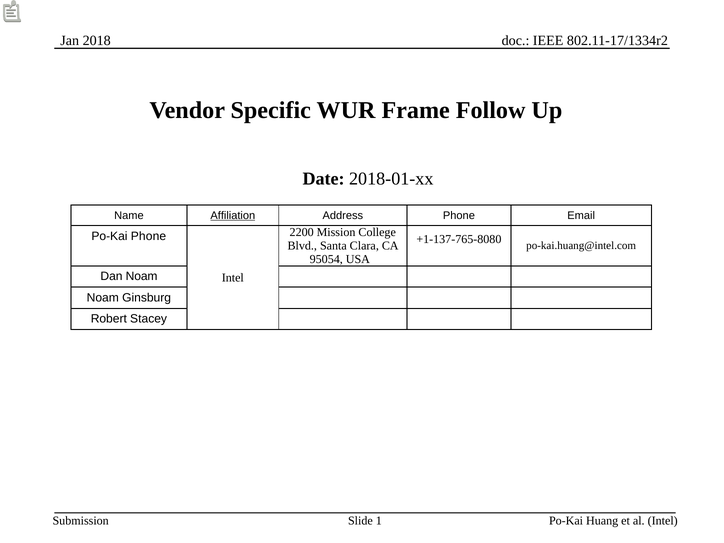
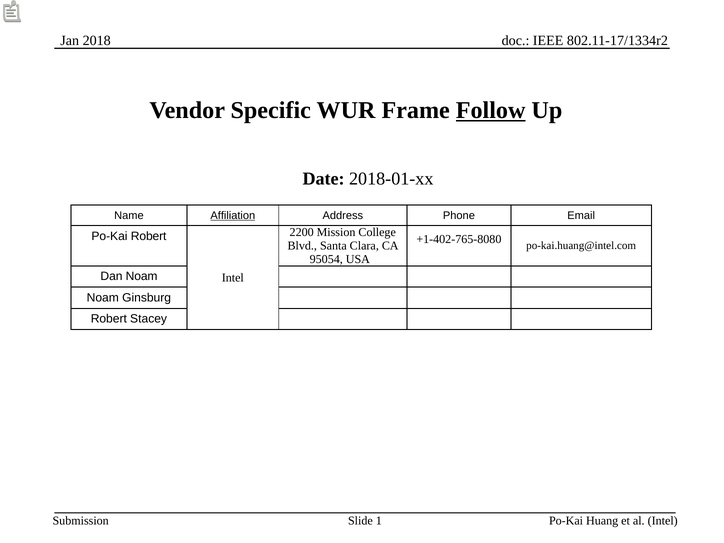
Follow underline: none -> present
Po-Kai Phone: Phone -> Robert
+1-137-765-8080: +1-137-765-8080 -> +1-402-765-8080
